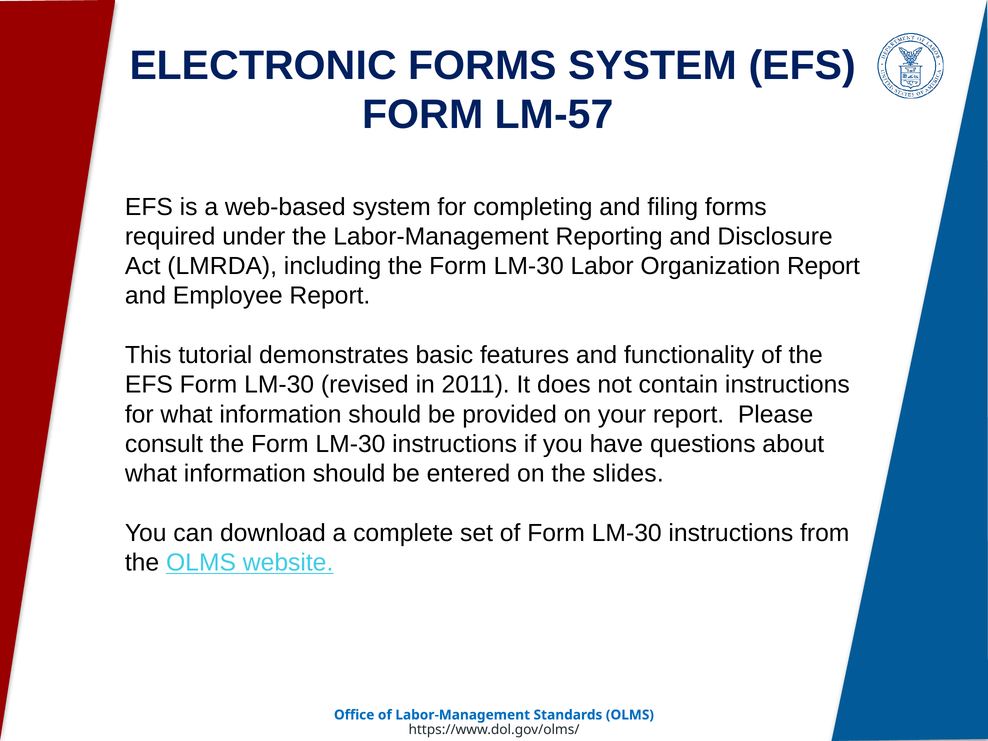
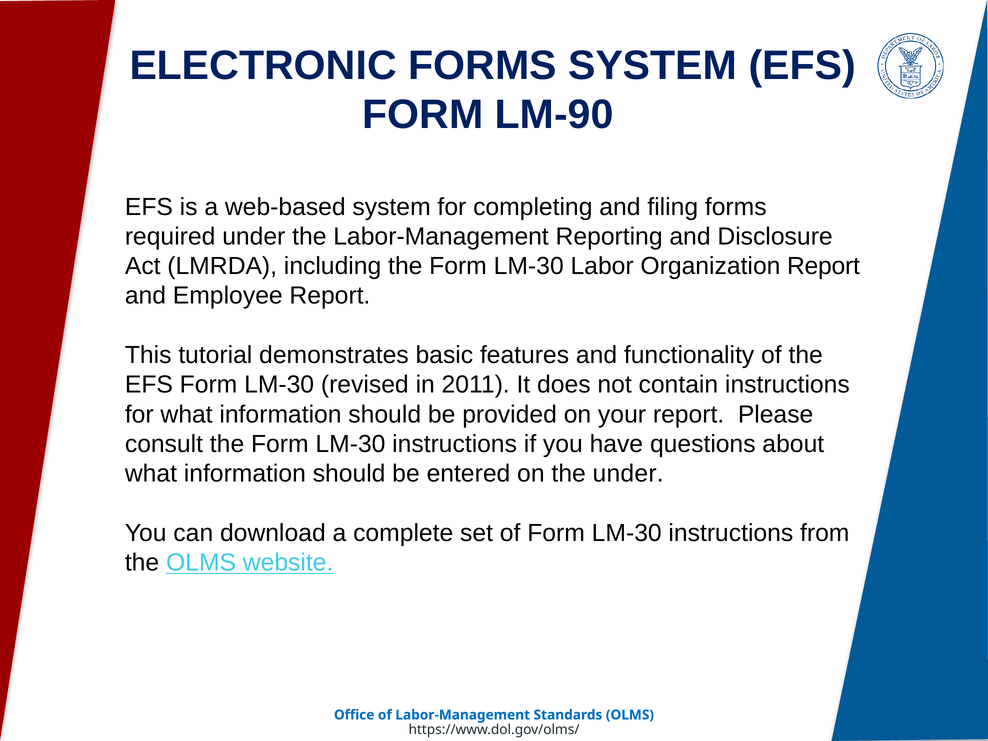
LM-57: LM-57 -> LM-90
the slides: slides -> under
